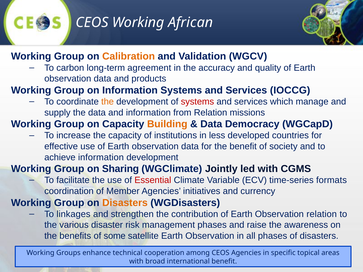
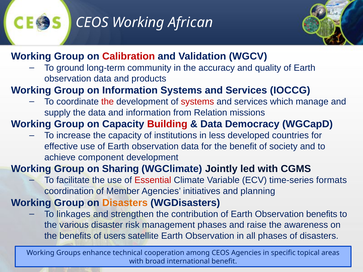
Calibration colour: orange -> red
carbon: carbon -> ground
agreement: agreement -> community
the at (108, 102) colour: orange -> red
Building colour: orange -> red
achieve information: information -> component
currency: currency -> planning
Observation relation: relation -> benefits
some: some -> users
